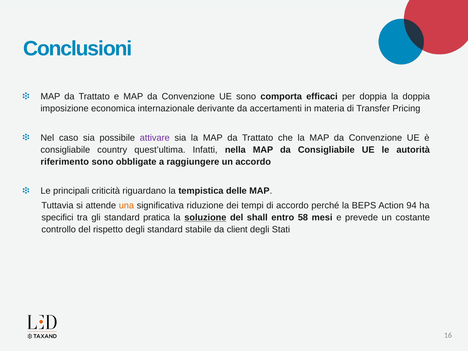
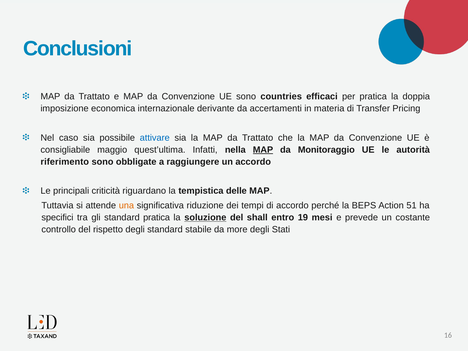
comporta: comporta -> countries
per doppia: doppia -> pratica
attivare colour: purple -> blue
country: country -> maggio
MAP at (263, 150) underline: none -> present
da Consigliabile: Consigliabile -> Monitoraggio
94: 94 -> 51
58: 58 -> 19
client: client -> more
